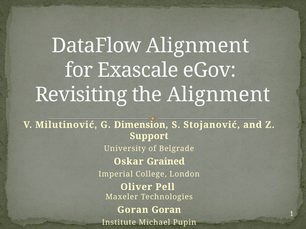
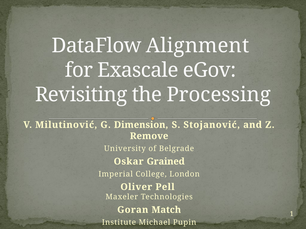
the Alignment: Alignment -> Processing
Support: Support -> Remove
Goran Goran: Goran -> Match
